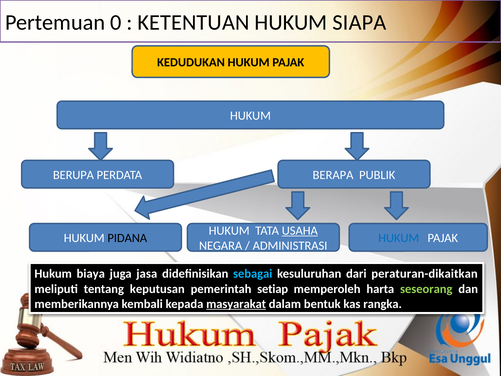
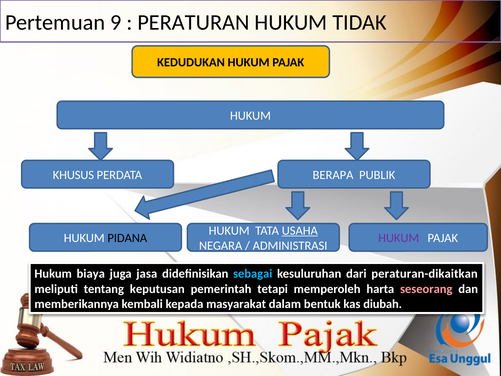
0: 0 -> 9
KETENTUAN: KETENTUAN -> PERATURAN
SIAPA: SIAPA -> TIDAK
BERUPA: BERUPA -> KHUSUS
HUKUM at (399, 238) colour: blue -> purple
setiap: setiap -> tetapi
seseorang colour: light green -> pink
masyarakat underline: present -> none
rangka: rangka -> diubah
